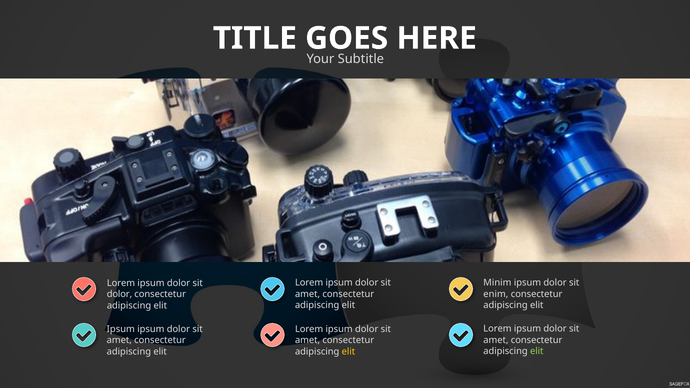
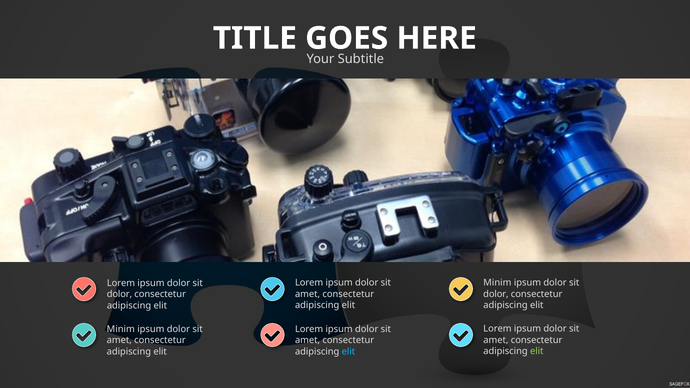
enim at (496, 294): enim -> dolor
Ipsum at (121, 329): Ipsum -> Minim
elit at (348, 352) colour: yellow -> light blue
